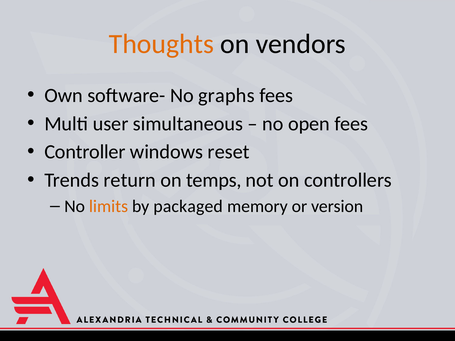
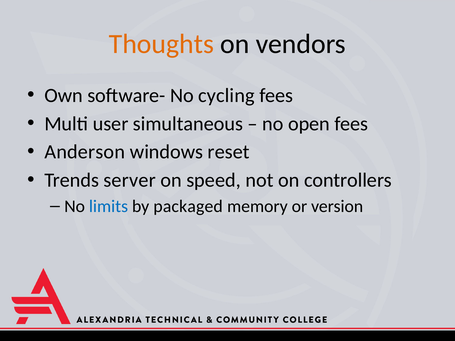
graphs: graphs -> cycling
Controller: Controller -> Anderson
return: return -> server
temps: temps -> speed
limits colour: orange -> blue
